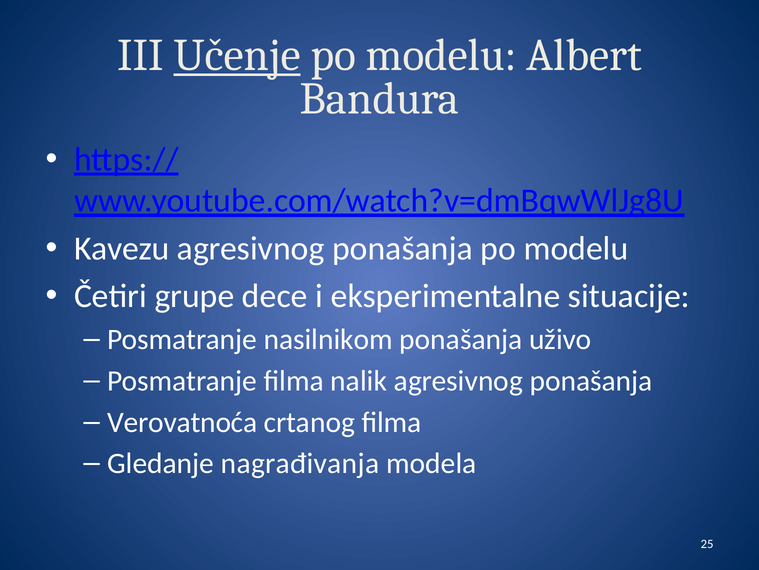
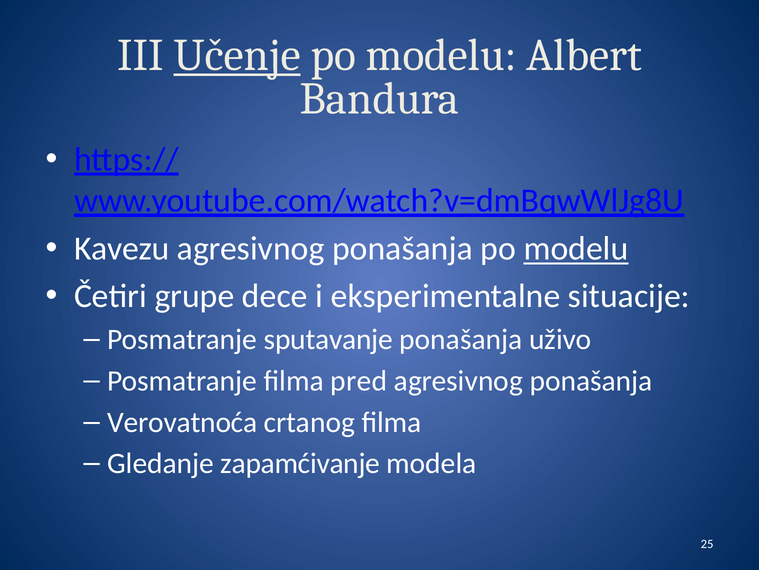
modelu at (576, 248) underline: none -> present
nasilnikom: nasilnikom -> sputavanje
nalik: nalik -> pred
nagrađivanja: nagrađivanja -> zapamćivanje
